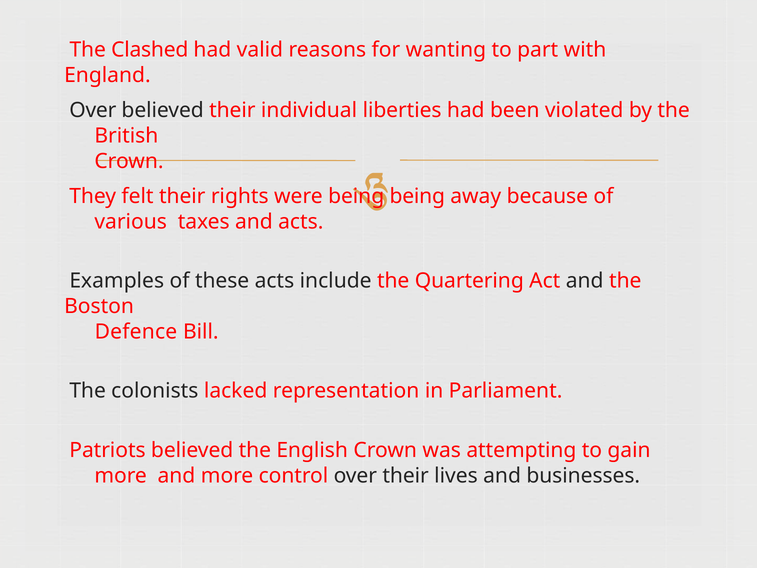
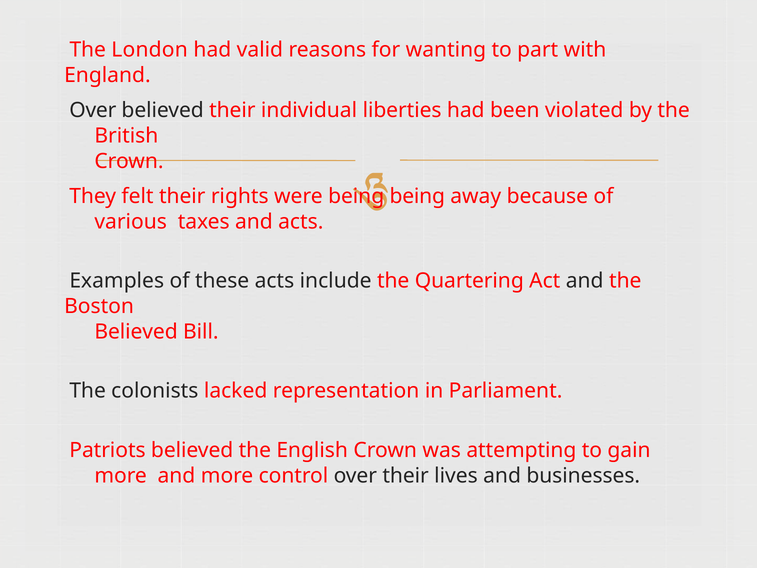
Clashed: Clashed -> London
Defence at (136, 331): Defence -> Believed
